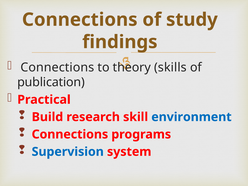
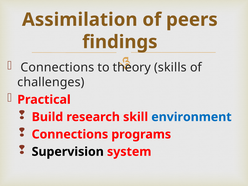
Connections at (80, 20): Connections -> Assimilation
study: study -> peers
publication: publication -> challenges
Supervision colour: blue -> black
